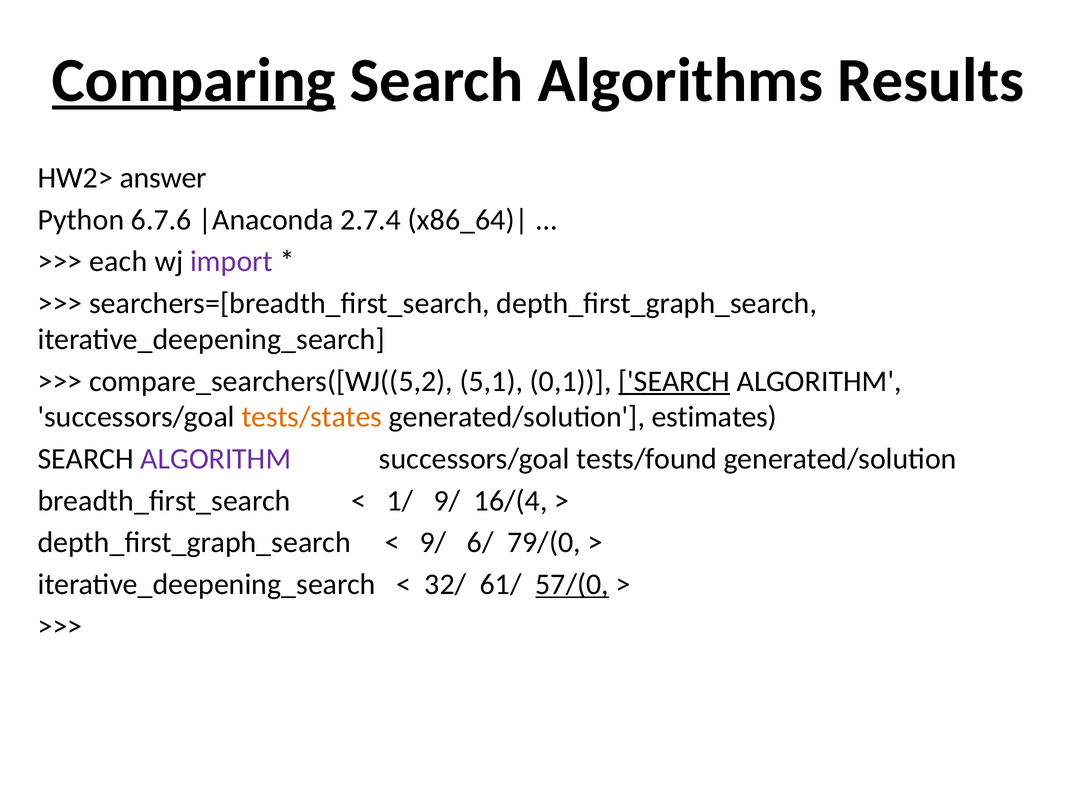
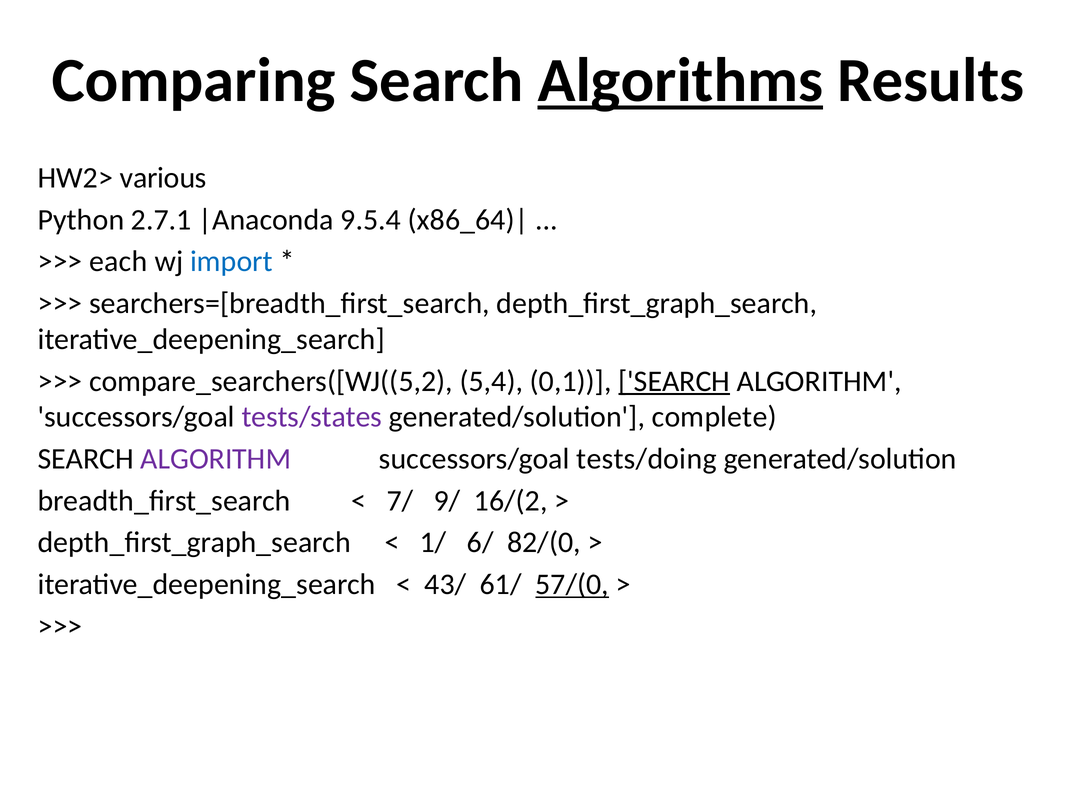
Comparing underline: present -> none
Algorithms underline: none -> present
answer: answer -> various
6.7.6: 6.7.6 -> 2.7.1
2.7.4: 2.7.4 -> 9.5.4
import colour: purple -> blue
5,1: 5,1 -> 5,4
tests/states colour: orange -> purple
estimates: estimates -> complete
tests/found: tests/found -> tests/doing
1/: 1/ -> 7/
16/(4: 16/(4 -> 16/(2
9/ at (433, 543): 9/ -> 1/
79/(0: 79/(0 -> 82/(0
32/: 32/ -> 43/
